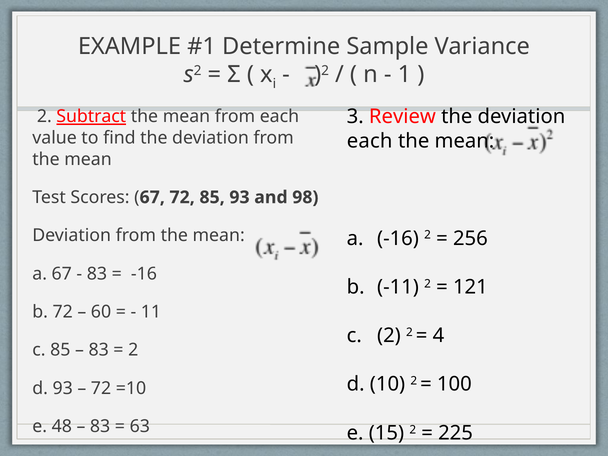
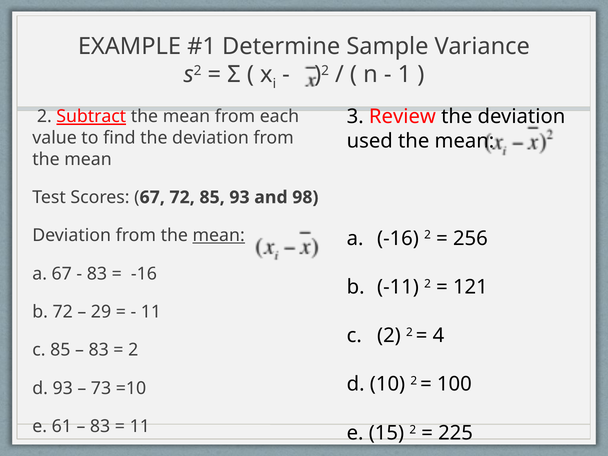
each at (370, 141): each -> used
mean at (219, 236) underline: none -> present
60: 60 -> 29
72 at (101, 388): 72 -> 73
48: 48 -> 61
63 at (140, 426): 63 -> 11
